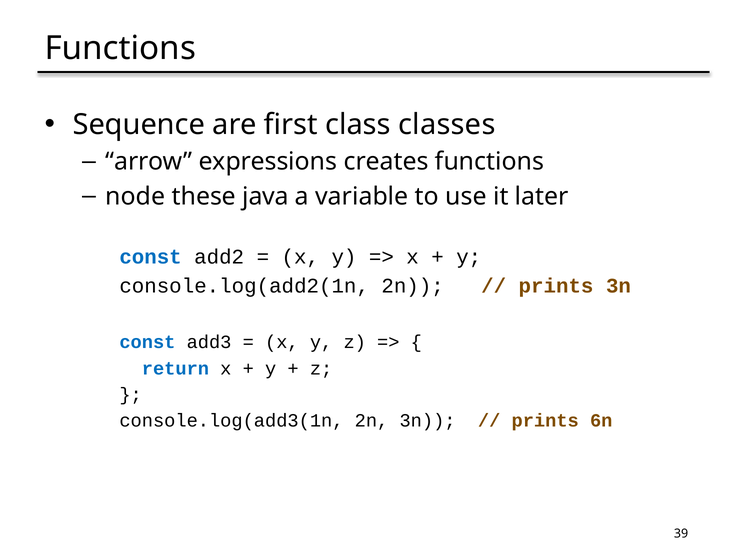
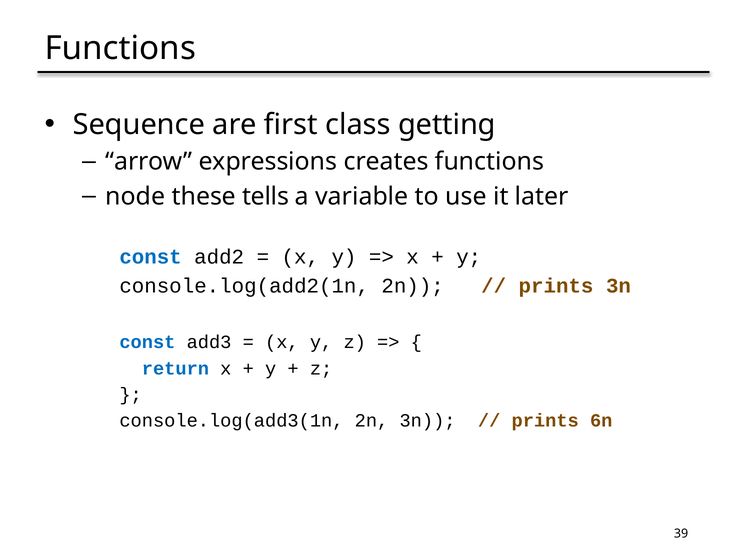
classes: classes -> getting
java: java -> tells
